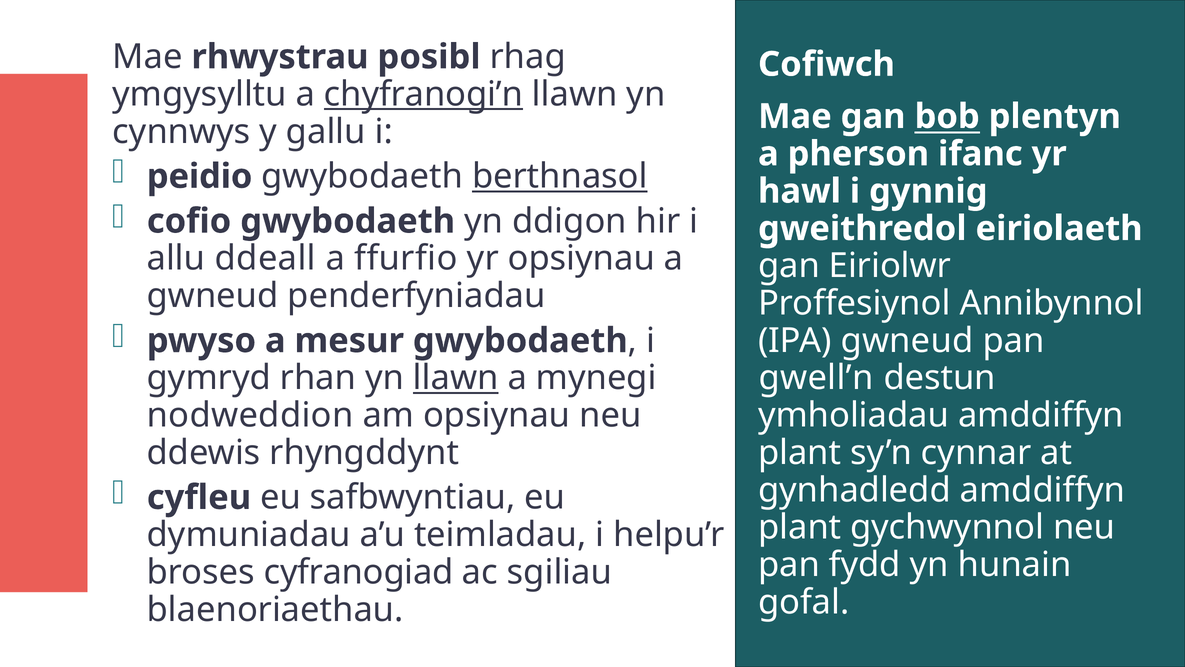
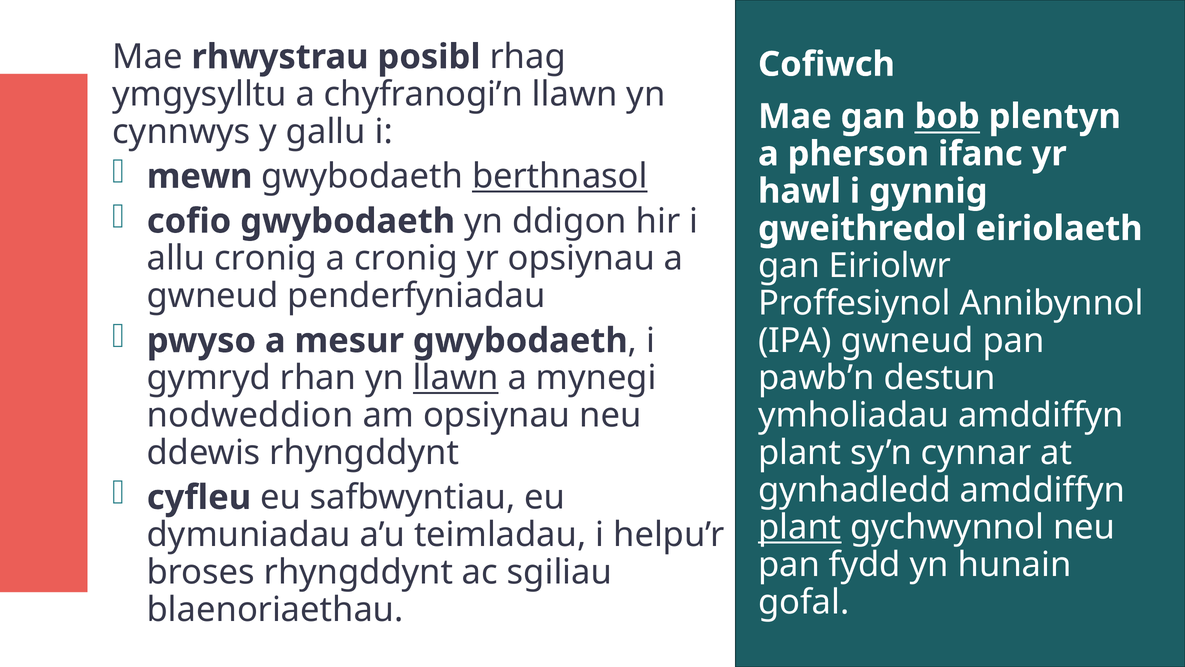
chyfranogi’n underline: present -> none
peidio: peidio -> mewn
allu ddeall: ddeall -> cronig
a ffurfio: ffurfio -> cronig
gwell’n: gwell’n -> pawb’n
plant at (800, 527) underline: none -> present
broses cyfranogiad: cyfranogiad -> rhyngddynt
